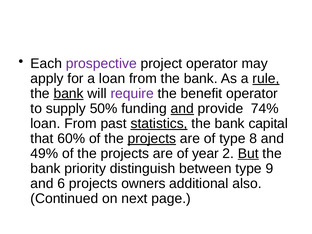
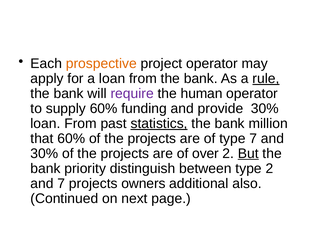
prospective colour: purple -> orange
bank at (69, 94) underline: present -> none
benefit: benefit -> human
supply 50%: 50% -> 60%
and at (182, 109) underline: present -> none
provide 74%: 74% -> 30%
capital: capital -> million
projects at (152, 139) underline: present -> none
type 8: 8 -> 7
49% at (44, 153): 49% -> 30%
year: year -> over
type 9: 9 -> 2
and 6: 6 -> 7
